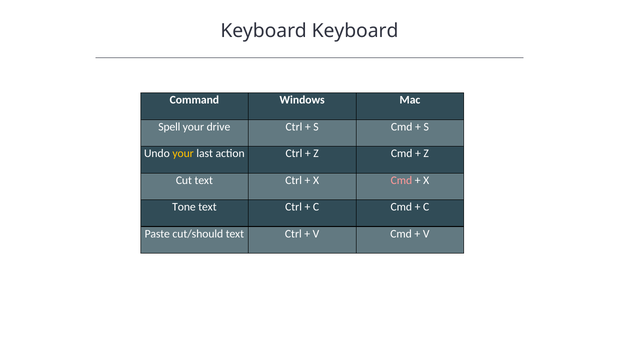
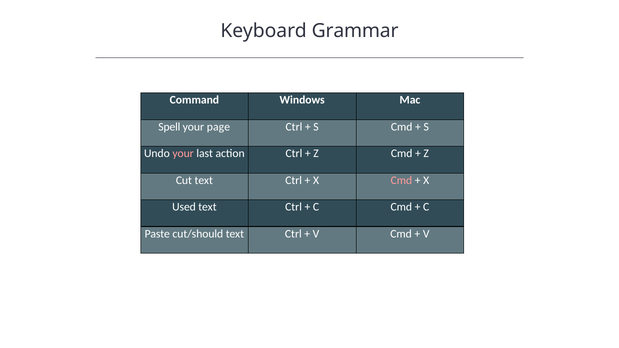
Keyboard Keyboard: Keyboard -> Grammar
drive: drive -> page
your at (183, 154) colour: yellow -> pink
Tone: Tone -> Used
